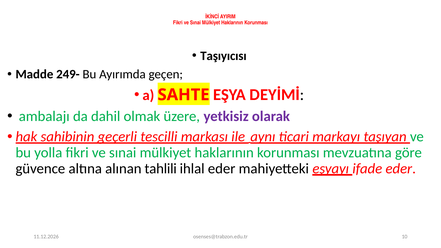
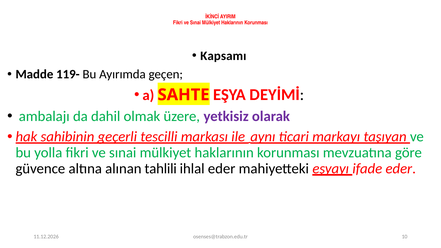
Taşıyıcısı: Taşıyıcısı -> Kapsamı
249-: 249- -> 119-
